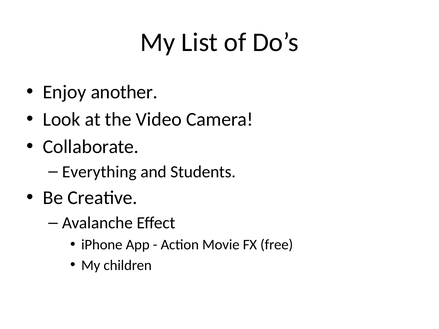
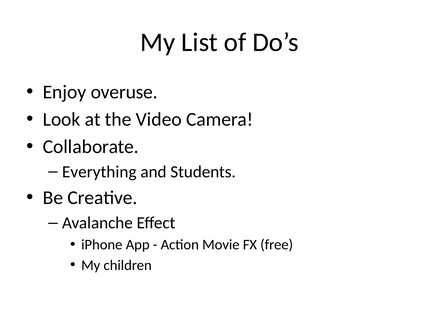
another: another -> overuse
